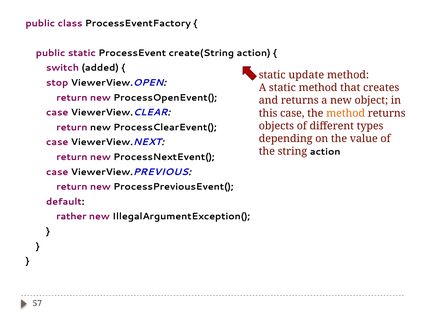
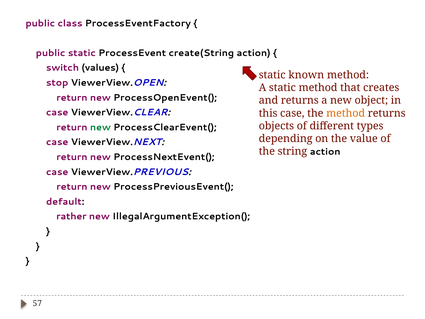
added: added -> values
update: update -> known
new at (100, 127) colour: black -> green
